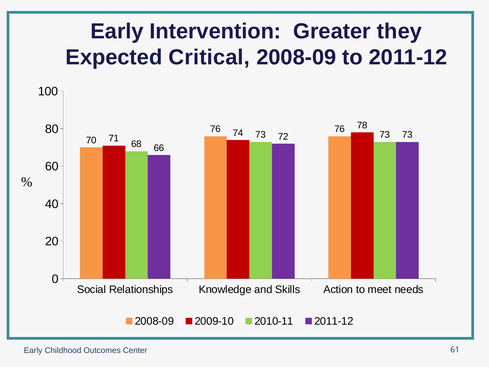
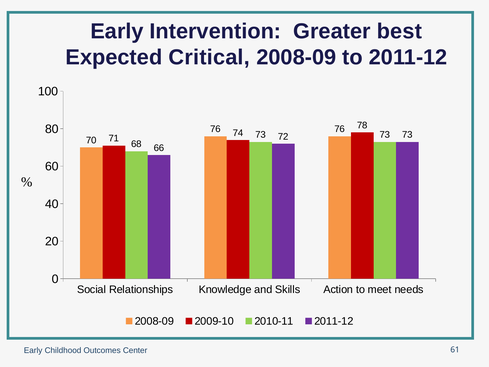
they: they -> best
